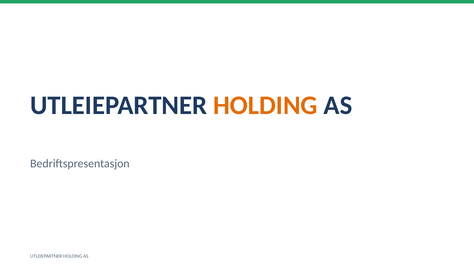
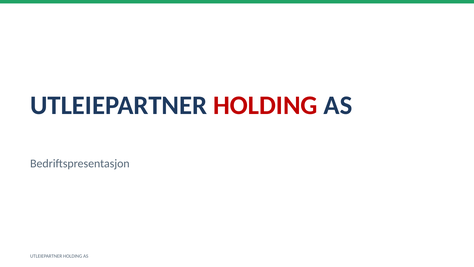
HOLDING at (265, 105) colour: orange -> red
